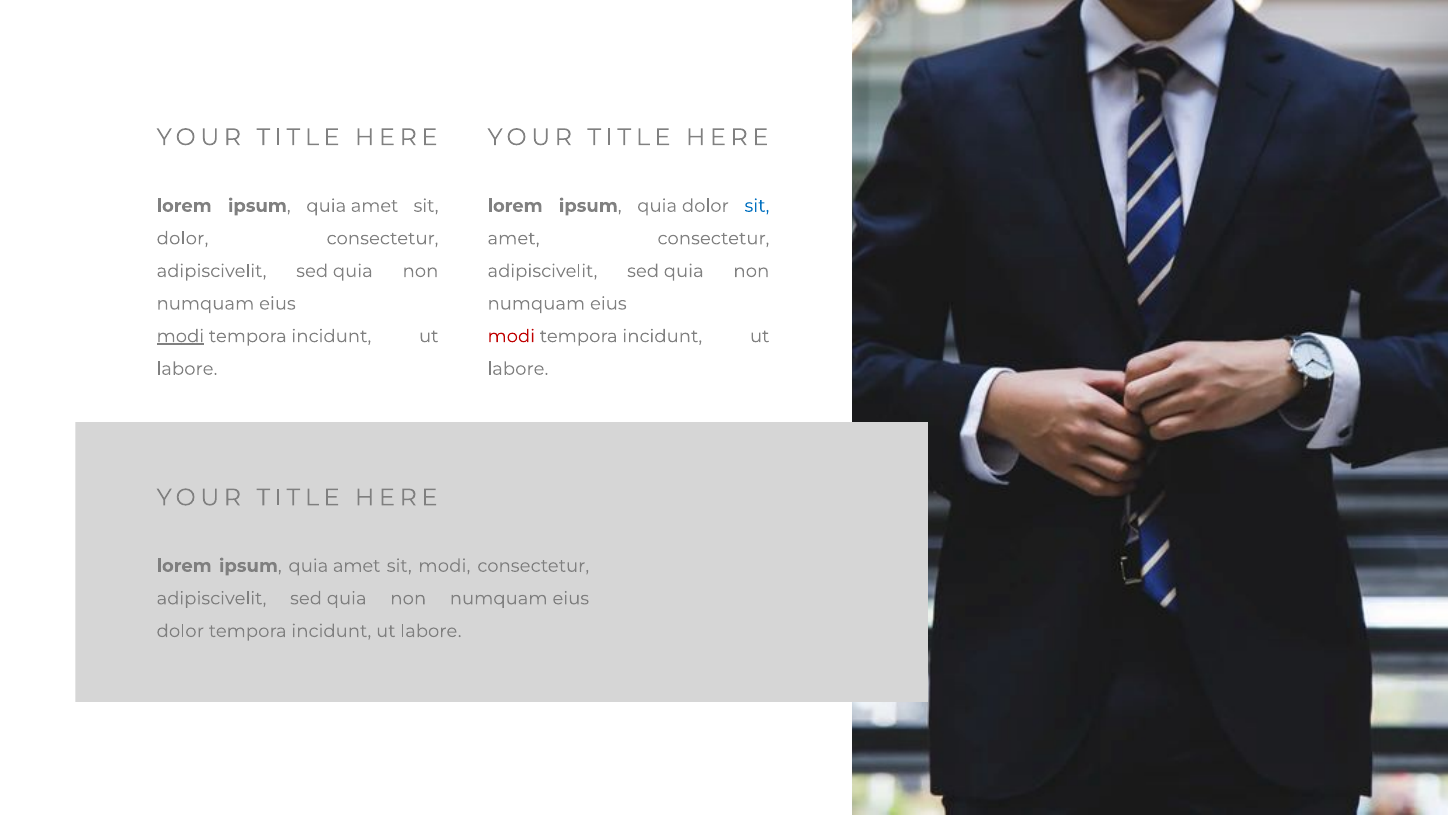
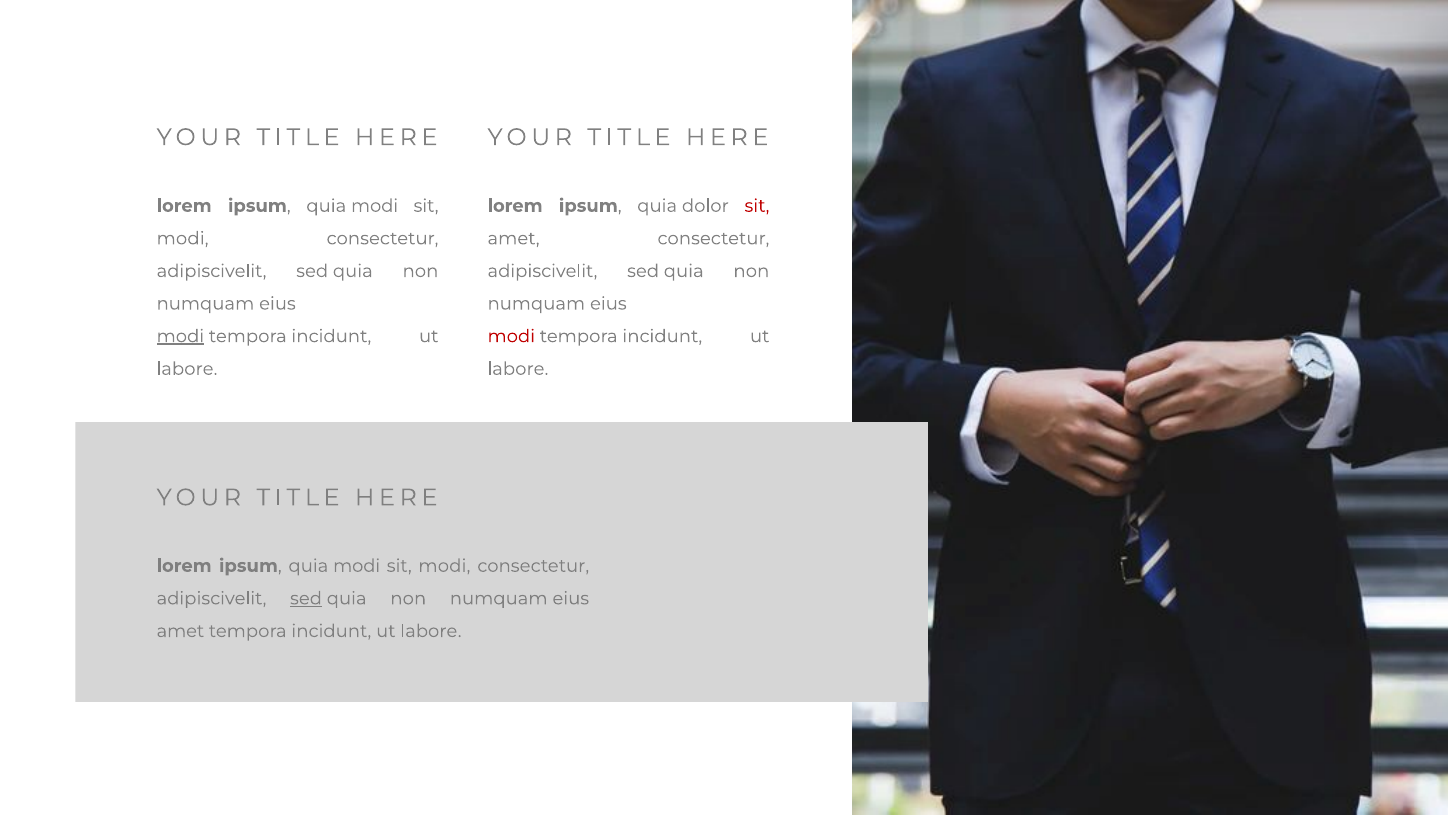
amet at (375, 206): amet -> modi
sit at (757, 206) colour: blue -> red
dolor at (183, 238): dolor -> modi
amet at (357, 566): amet -> modi
sed at (306, 598) underline: none -> present
dolor at (180, 631): dolor -> amet
